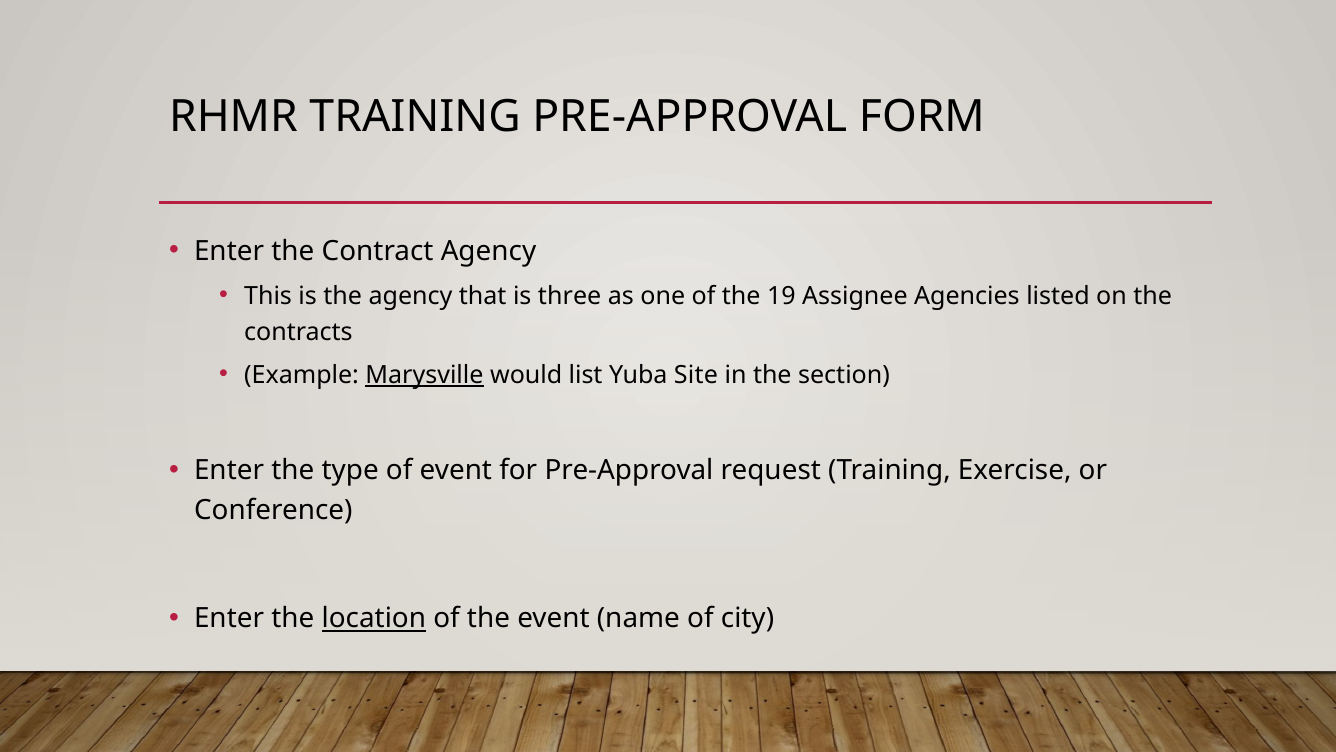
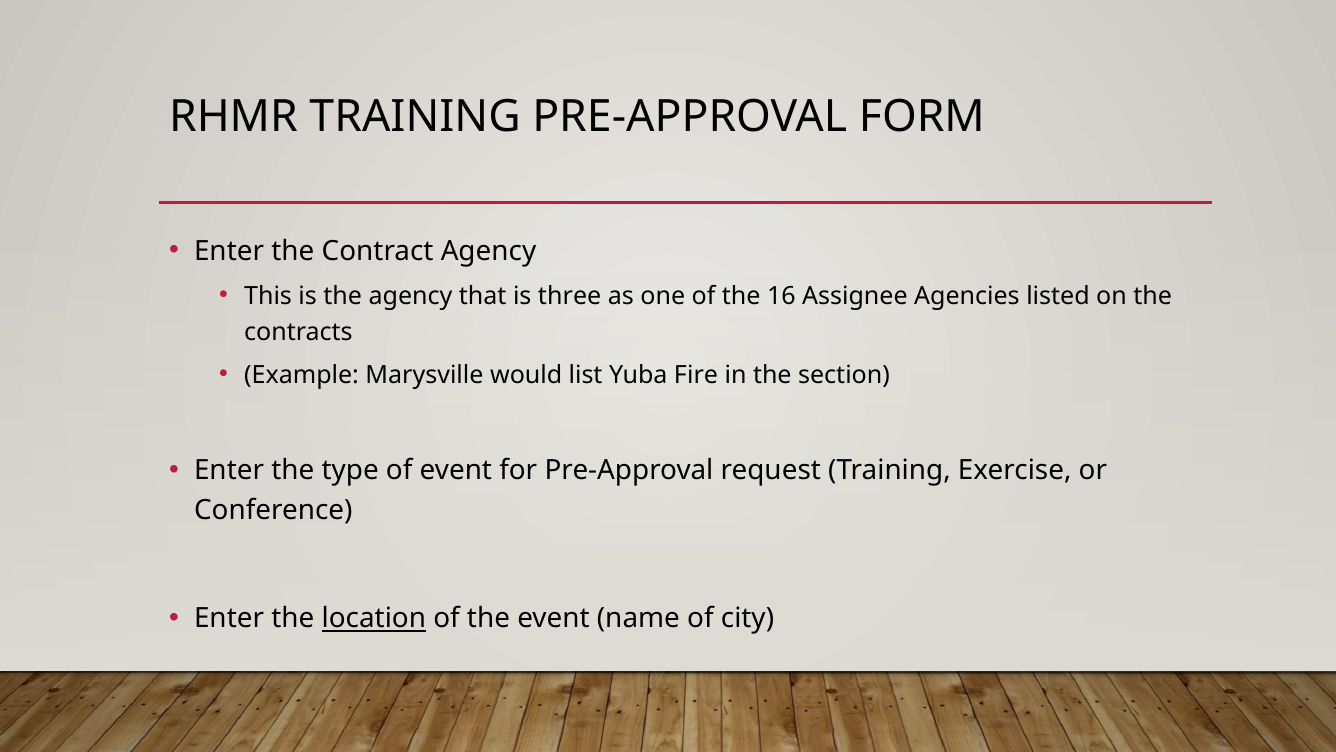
19: 19 -> 16
Marysville underline: present -> none
Site: Site -> Fire
